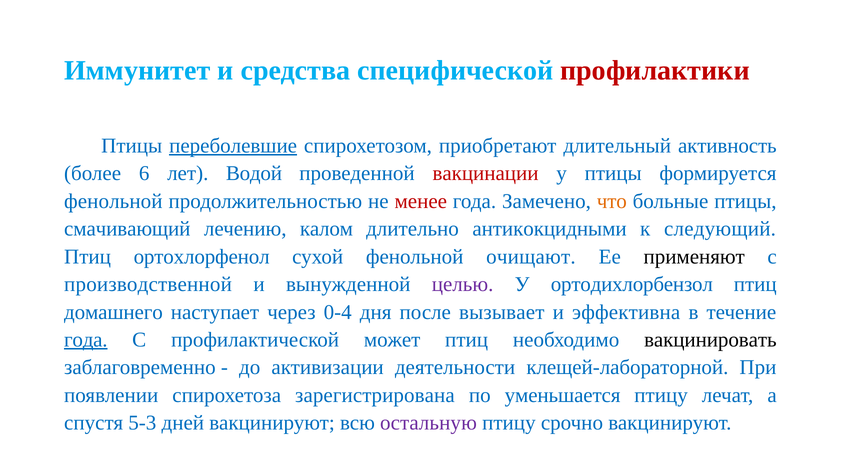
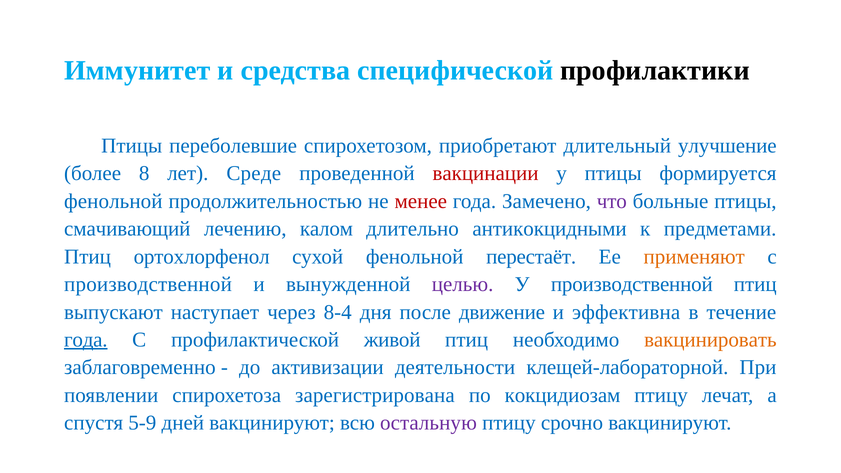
профилактики colour: red -> black
переболевшие underline: present -> none
активность: активность -> улучшение
6: 6 -> 8
Водой: Водой -> Среде
что colour: orange -> purple
следующий: следующий -> предметами
очищают: очищают -> перестаёт
применяют colour: black -> orange
У ортодихлорбензол: ортодихлорбензол -> производственной
домашнего: домашнего -> выпускают
0-4: 0-4 -> 8-4
вызывает: вызывает -> движение
может: может -> живой
вакцинировать colour: black -> orange
уменьшается: уменьшается -> кокцидиозам
5-3: 5-3 -> 5-9
